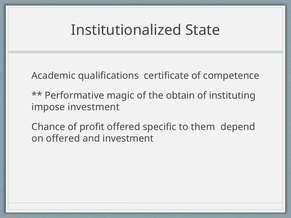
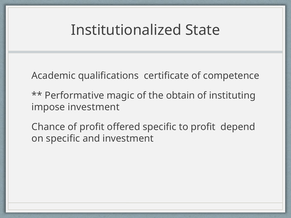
to them: them -> profit
on offered: offered -> specific
